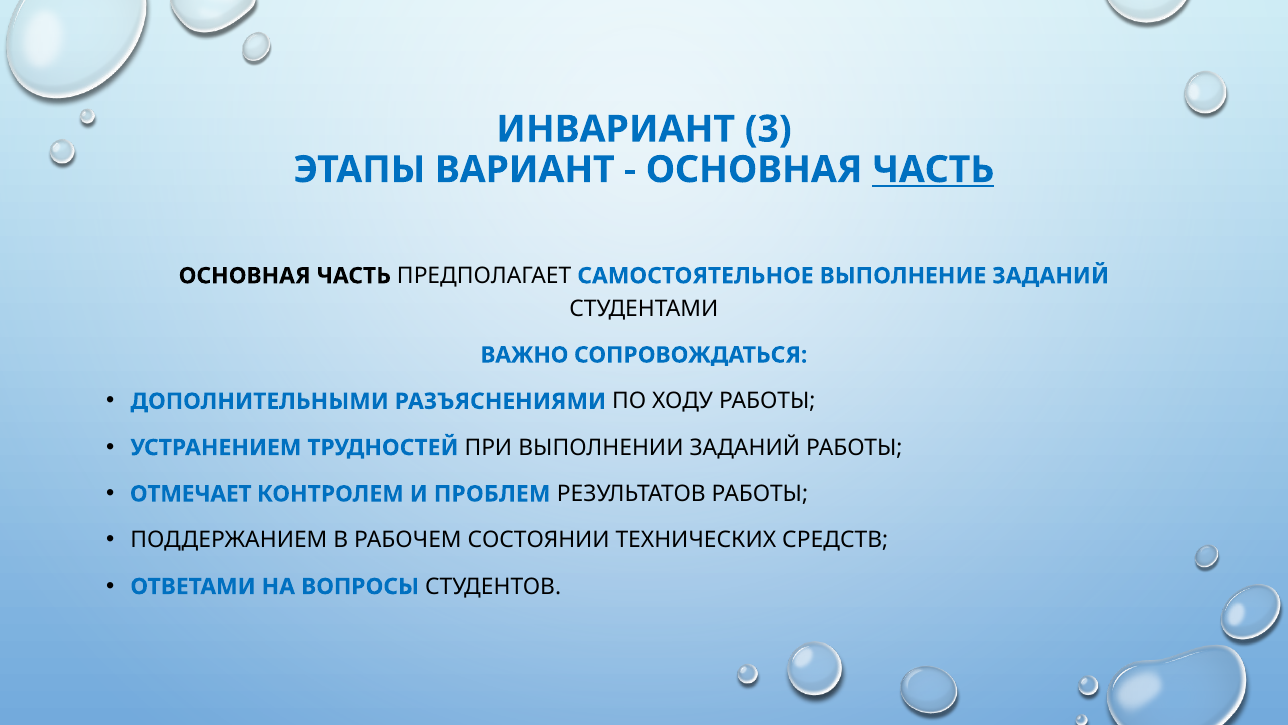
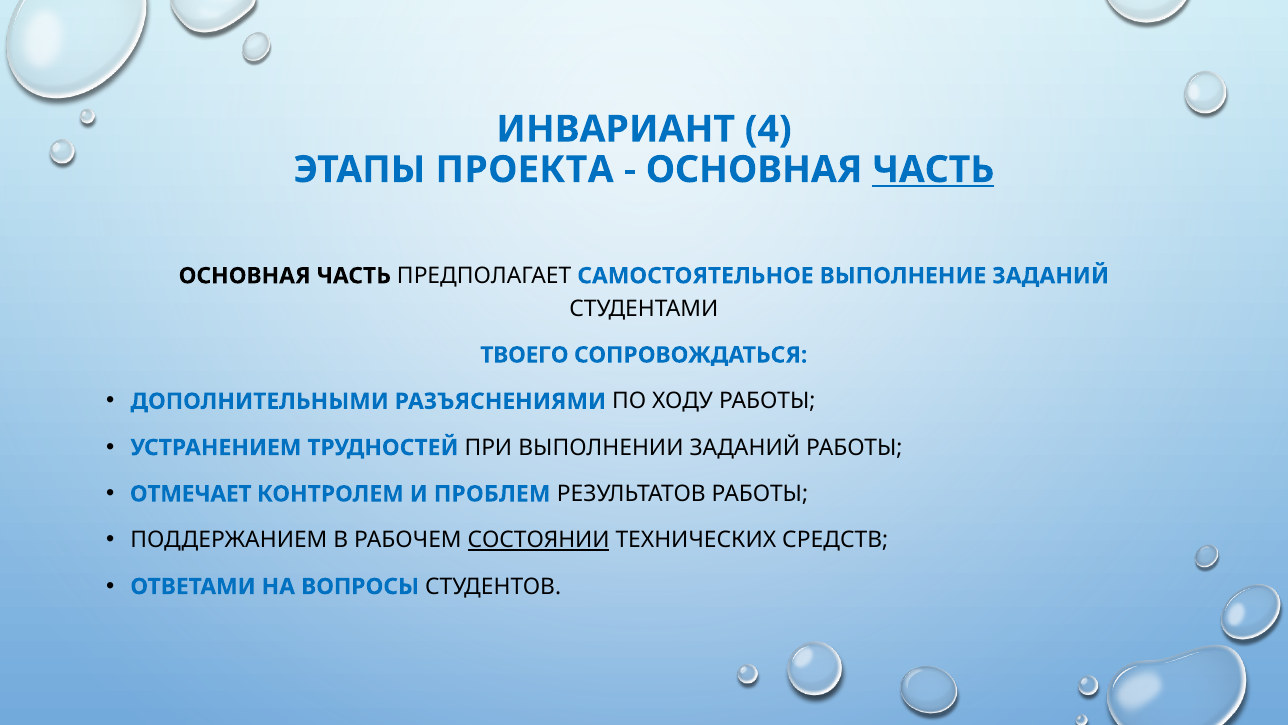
3: 3 -> 4
ВАРИАНТ: ВАРИАНТ -> ПРОЕКТА
ВАЖНО: ВАЖНО -> ТВОЕГО
СОСТОЯНИИ underline: none -> present
